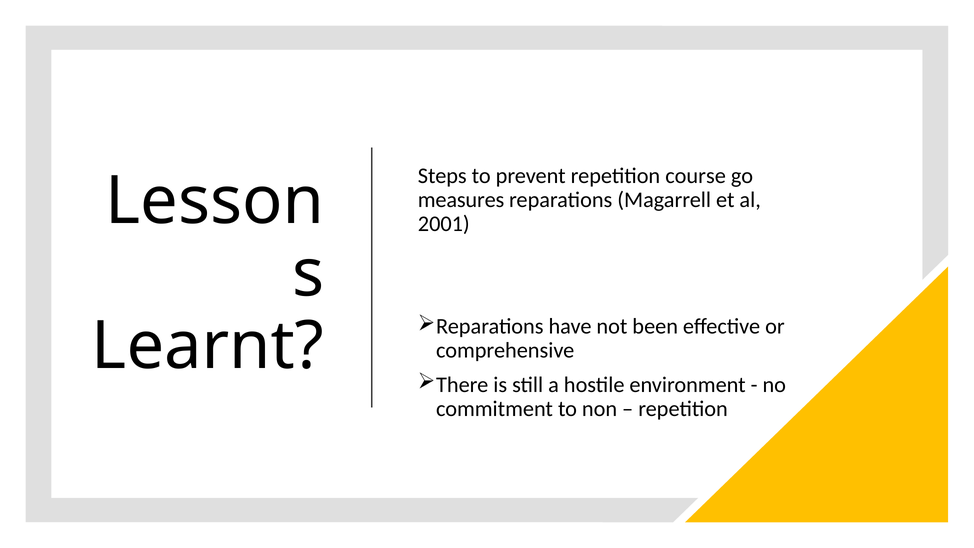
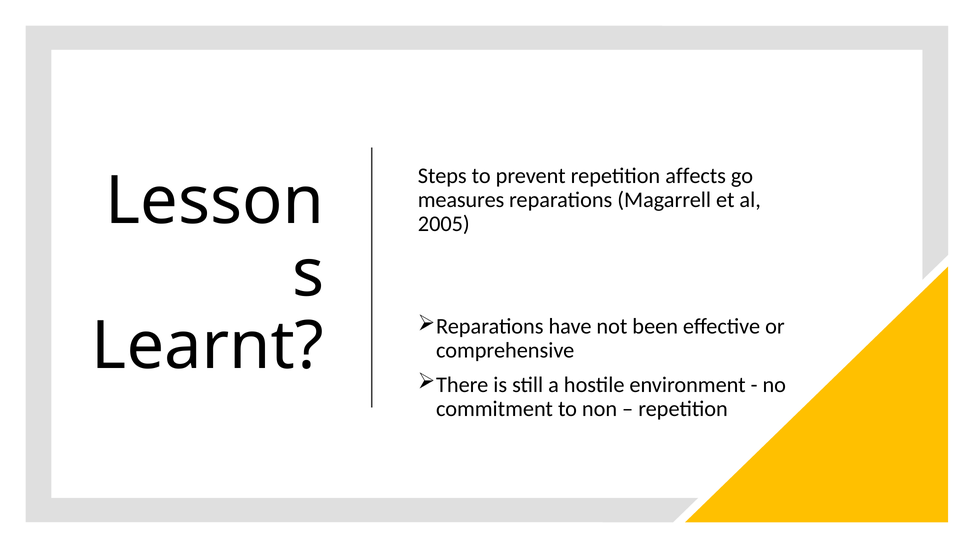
course: course -> affects
2001: 2001 -> 2005
